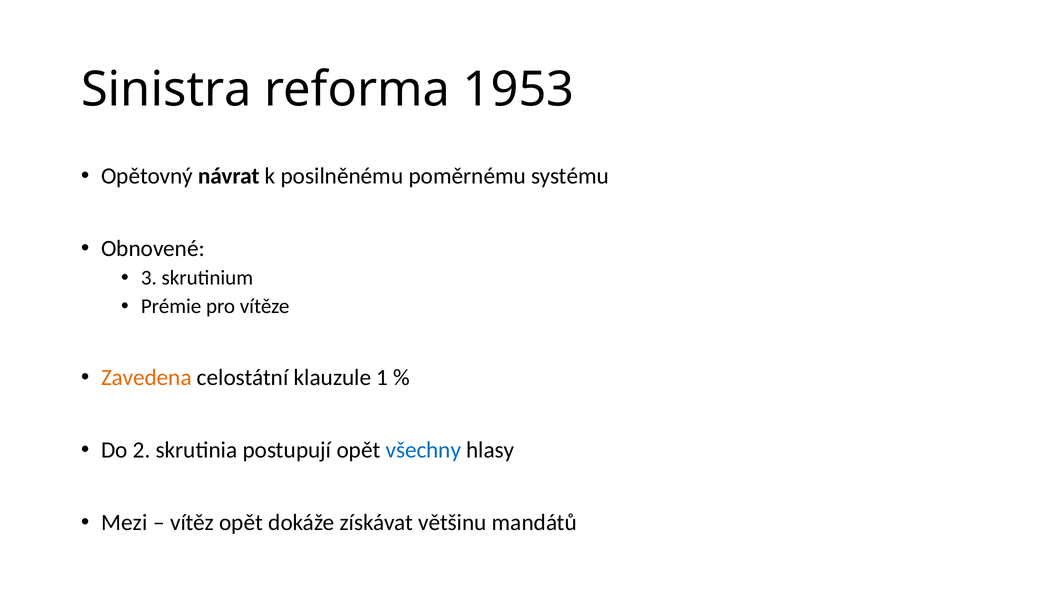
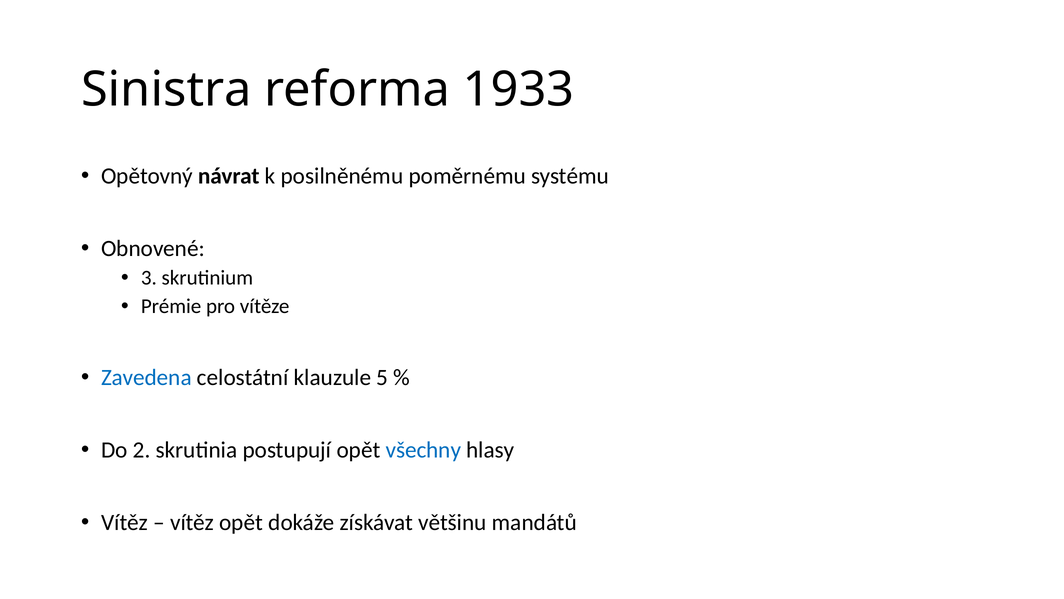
1953: 1953 -> 1933
Zavedena colour: orange -> blue
1: 1 -> 5
Mezi at (124, 522): Mezi -> Vítěz
